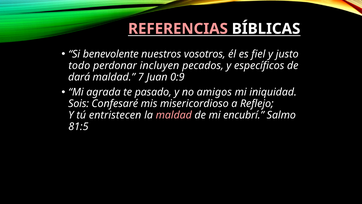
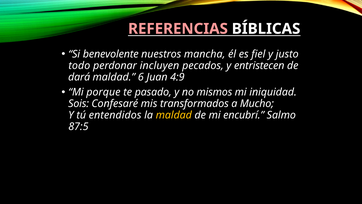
vosotros: vosotros -> mancha
específicos: específicos -> entristecen
7: 7 -> 6
0:9: 0:9 -> 4:9
agrada: agrada -> porque
amigos: amigos -> mismos
misericordioso: misericordioso -> transformados
Reflejo: Reflejo -> Mucho
entristecen: entristecen -> entendidos
maldad at (174, 115) colour: pink -> yellow
81:5: 81:5 -> 87:5
